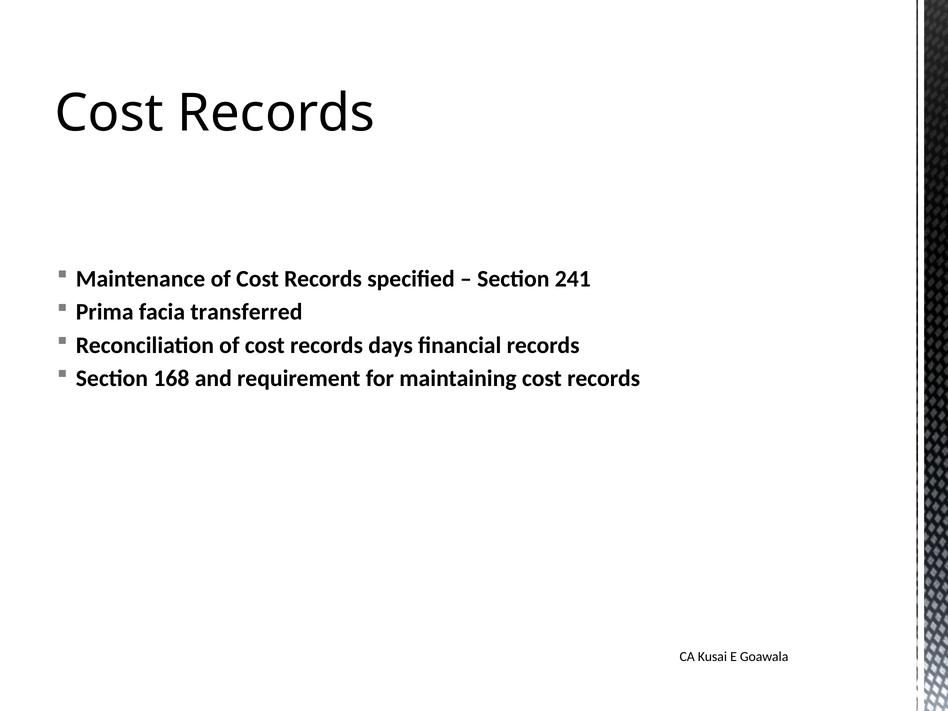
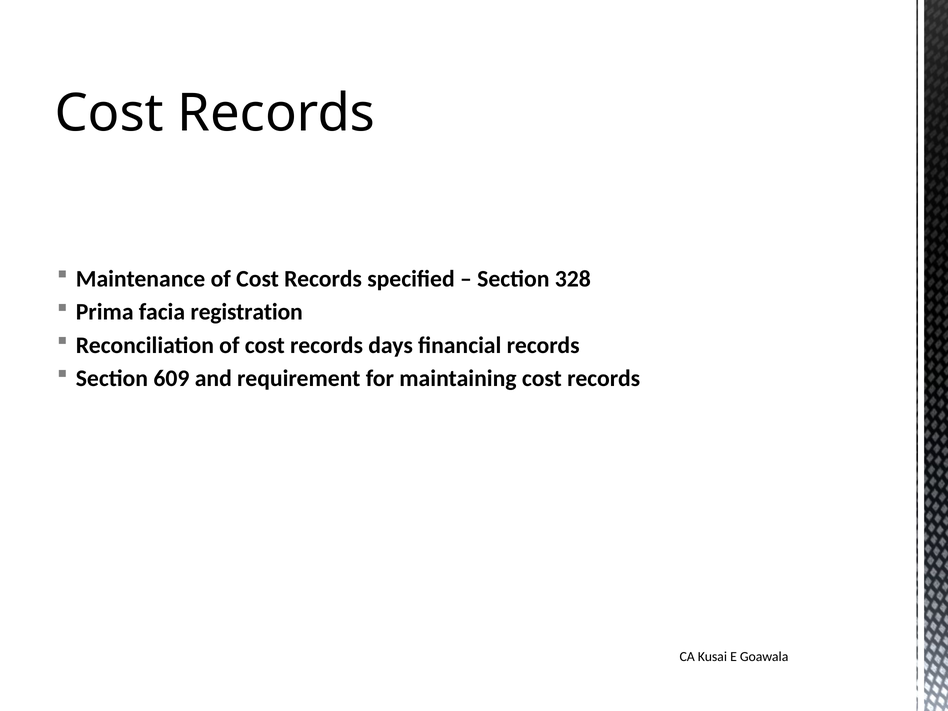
241: 241 -> 328
transferred: transferred -> registration
168: 168 -> 609
